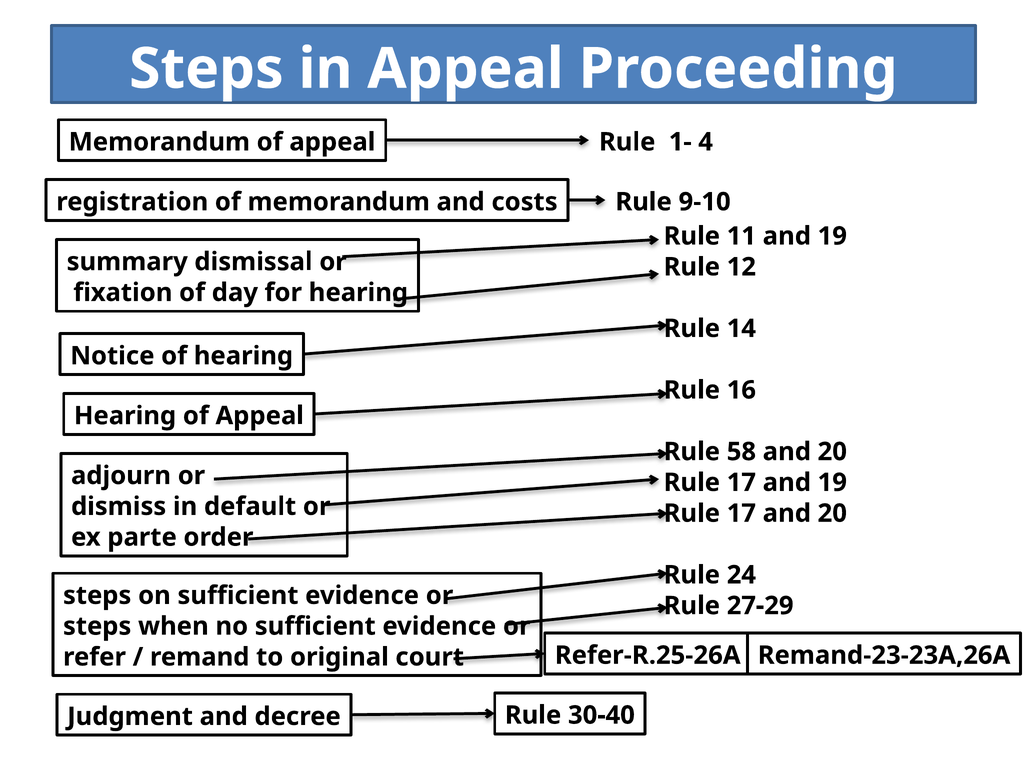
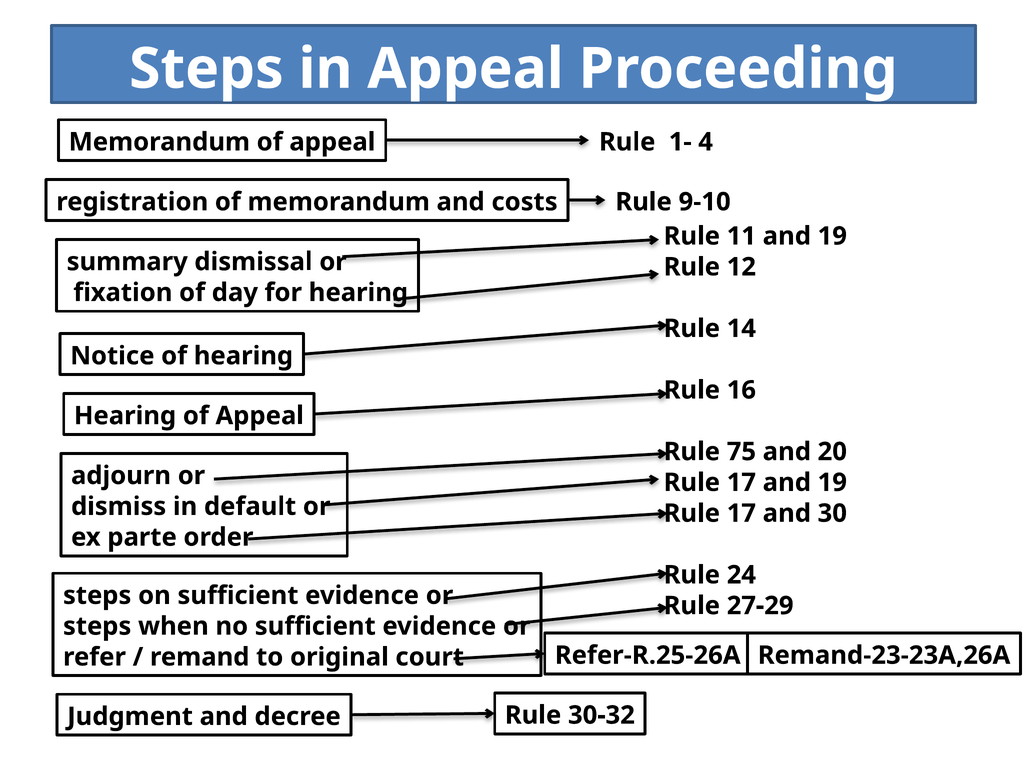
58: 58 -> 75
17 and 20: 20 -> 30
30-40: 30-40 -> 30-32
